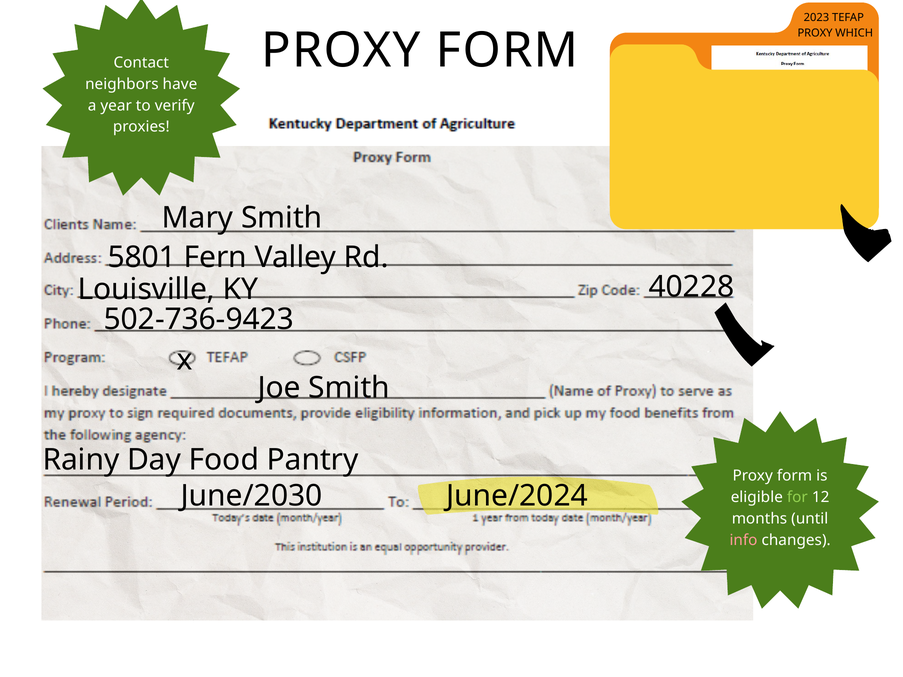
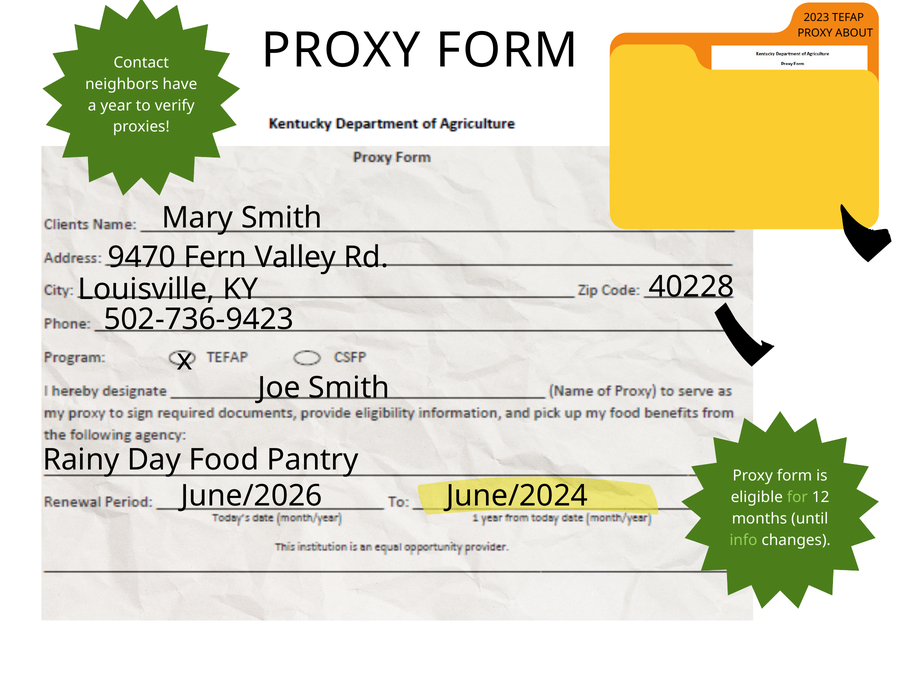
WHICH: WHICH -> ABOUT
5801: 5801 -> 9470
June/2030: June/2030 -> June/2026
info colour: pink -> light green
